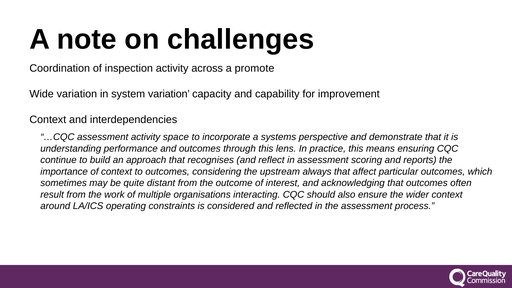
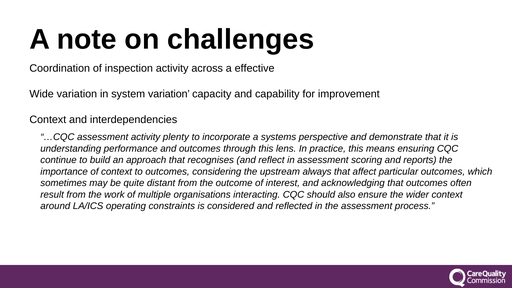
promote: promote -> effective
space: space -> plenty
